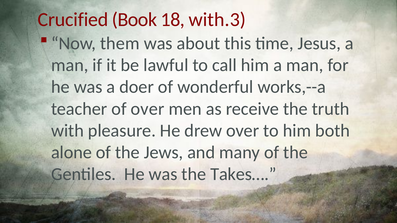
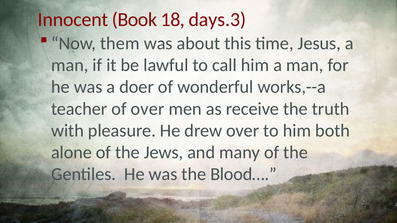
Crucified: Crucified -> Innocent
with.3: with.3 -> days.3
Takes…: Takes… -> Blood…
